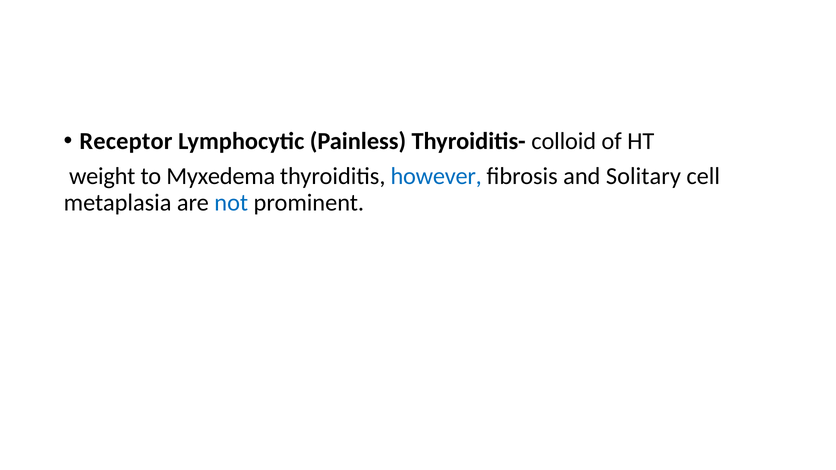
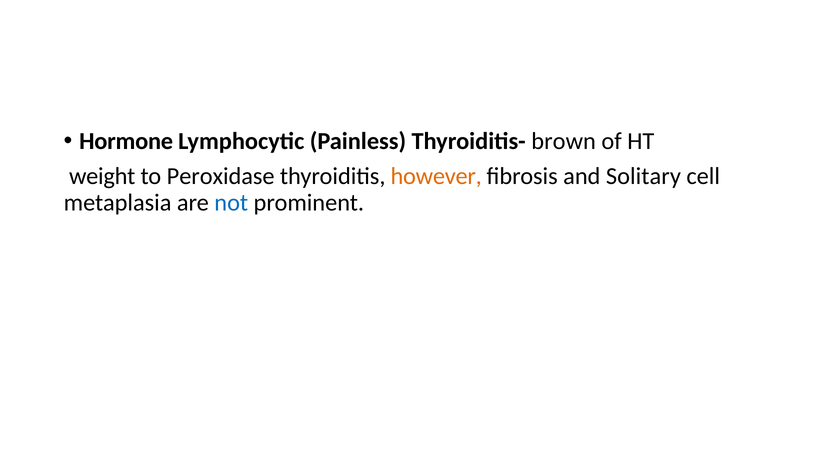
Receptor: Receptor -> Hormone
colloid: colloid -> brown
Myxedema: Myxedema -> Peroxidase
however colour: blue -> orange
